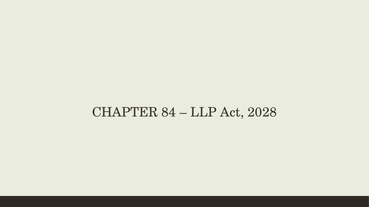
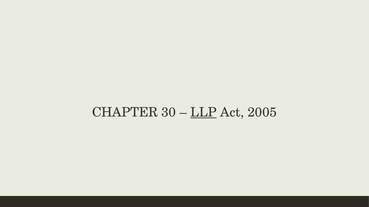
84: 84 -> 30
LLP underline: none -> present
2028: 2028 -> 2005
